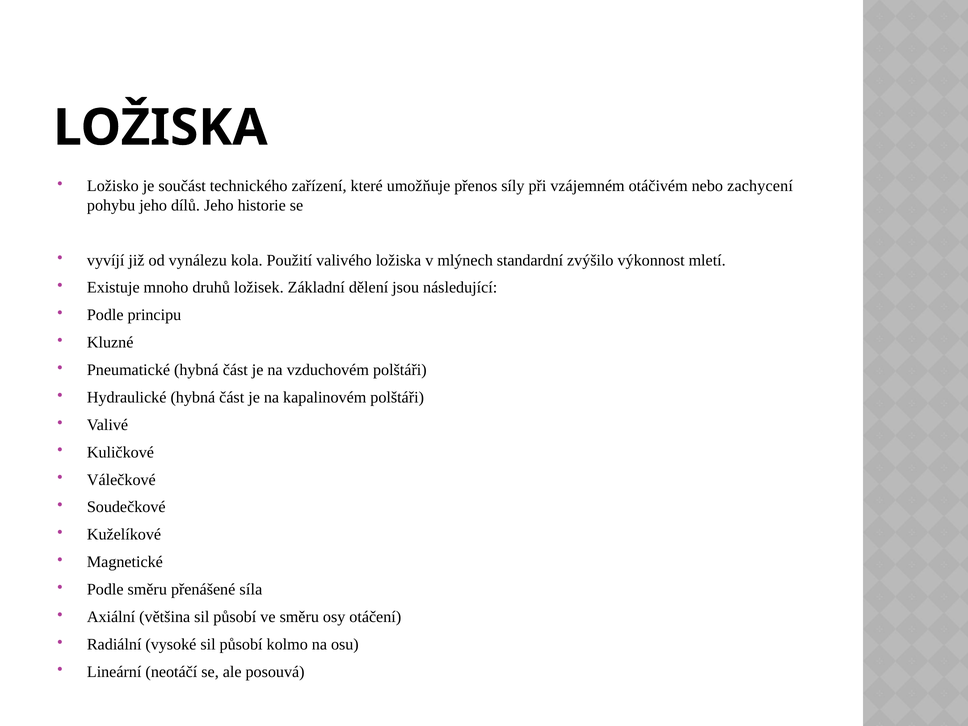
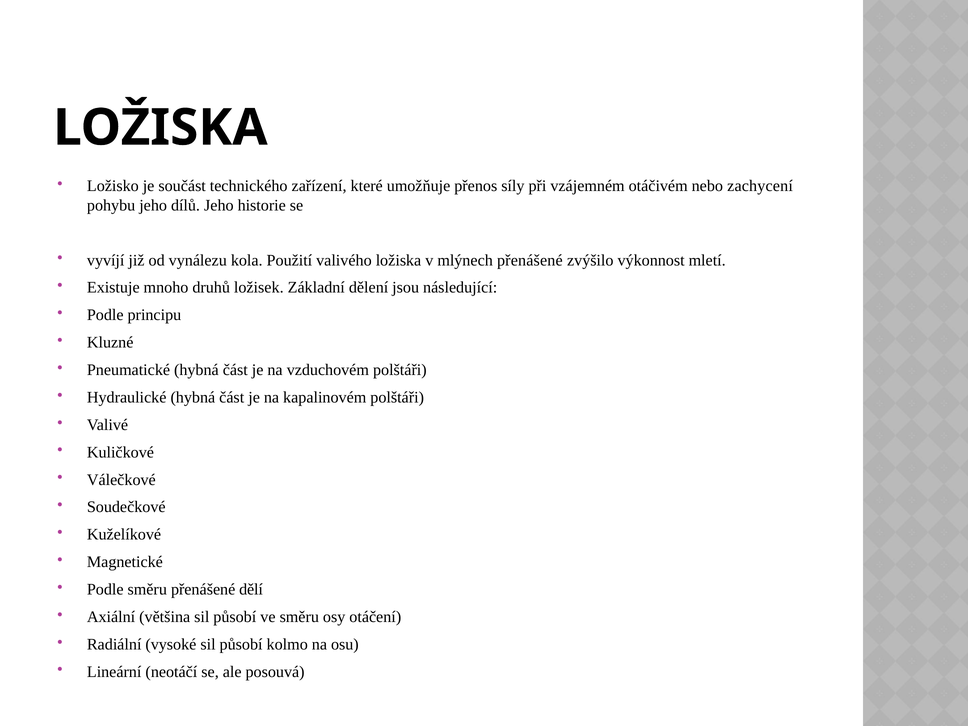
mlýnech standardní: standardní -> přenášené
síla: síla -> dělí
